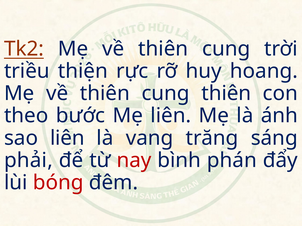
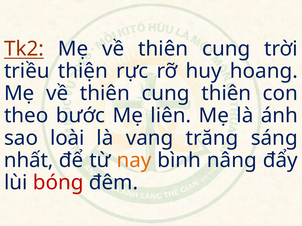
sao liên: liên -> loài
phải: phải -> nhất
nay colour: red -> orange
phán: phán -> nâng
